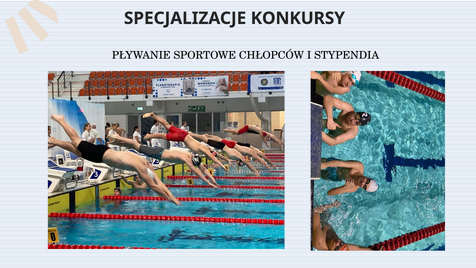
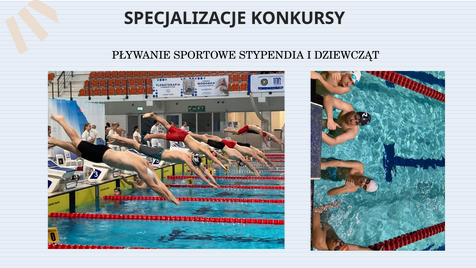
CHŁOPCÓW: CHŁOPCÓW -> STYPENDIA
STYPENDIA: STYPENDIA -> DZIEWCZĄT
